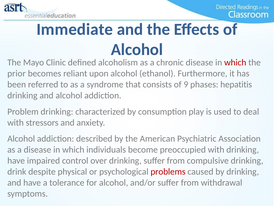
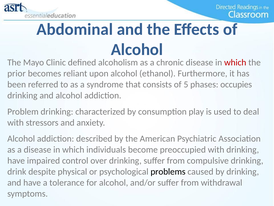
Immediate: Immediate -> Abdominal
9: 9 -> 5
hepatitis: hepatitis -> occupies
problems colour: red -> black
